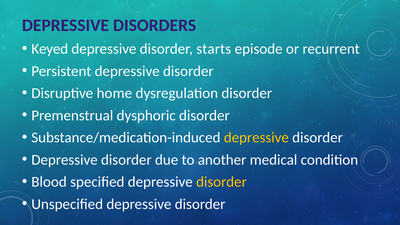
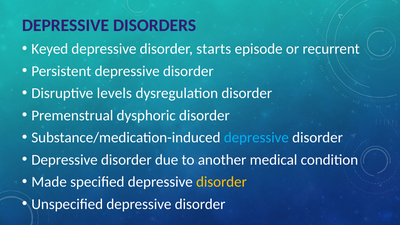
home: home -> levels
depressive at (256, 138) colour: yellow -> light blue
Blood: Blood -> Made
